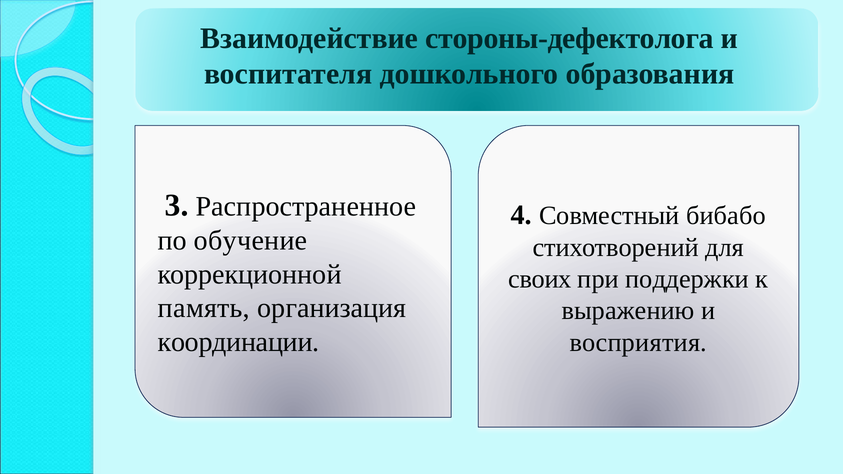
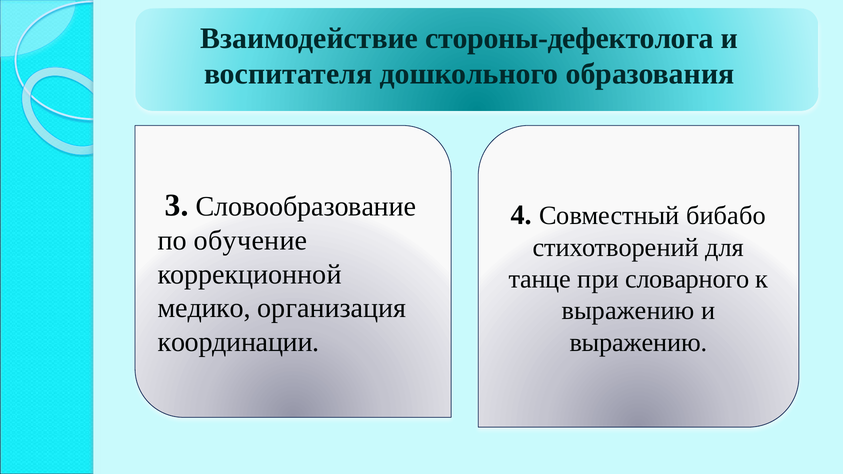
Распространенное: Распространенное -> Словообразование
своих: своих -> танце
поддержки: поддержки -> словарного
память: память -> медико
восприятия at (638, 343): восприятия -> выражению
